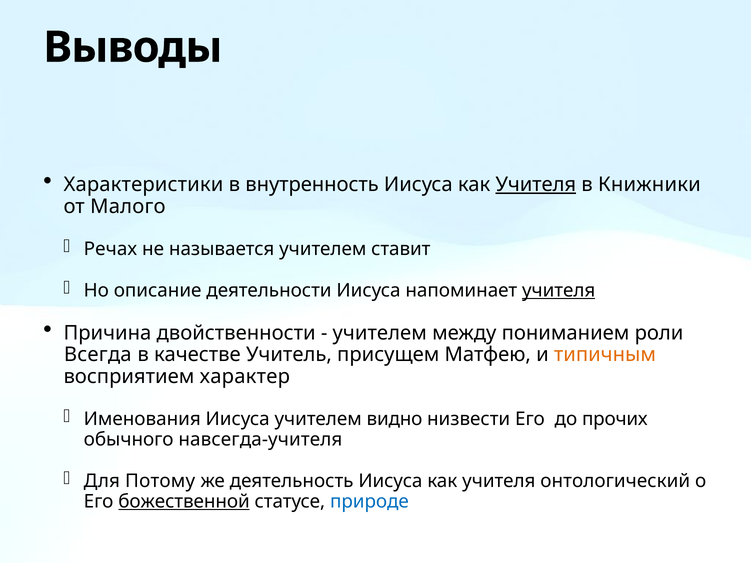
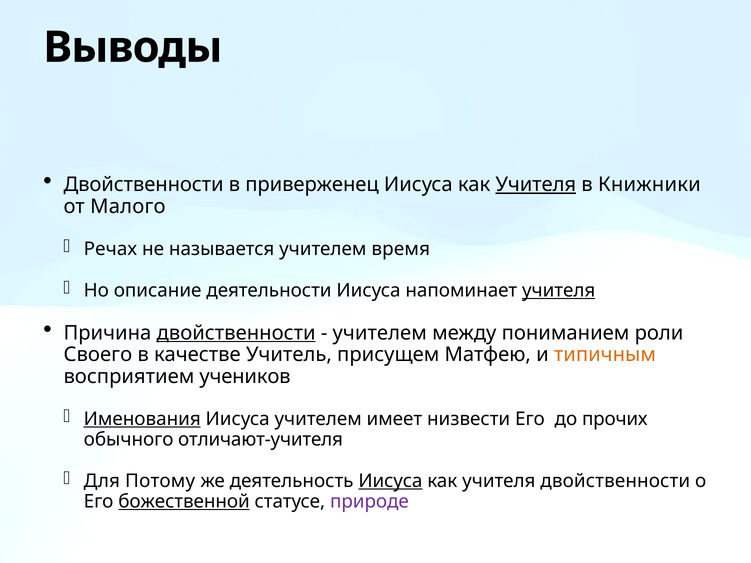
Характеристики at (143, 185): Характеристики -> Двойственности
внутренность: внутренность -> приверженец
ставит: ставит -> время
двойственности at (236, 333) underline: none -> present
Всегда: Всегда -> Своего
характер: характер -> учеников
Именования underline: none -> present
видно: видно -> имеет
навсегда-учителя: навсегда-учителя -> отличают-учителя
Иисуса at (390, 481) underline: none -> present
учителя онтологический: онтологический -> двойственности
природе colour: blue -> purple
